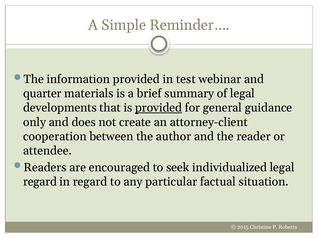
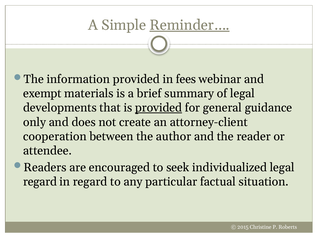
Reminder… underline: none -> present
test: test -> fees
quarter: quarter -> exempt
